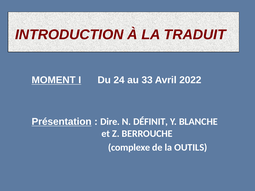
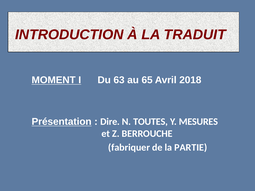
24: 24 -> 63
33: 33 -> 65
2022: 2022 -> 2018
DÉFINIT: DÉFINIT -> TOUTES
BLANCHE: BLANCHE -> MESURES
complexe: complexe -> fabriquer
OUTILS: OUTILS -> PARTIE
